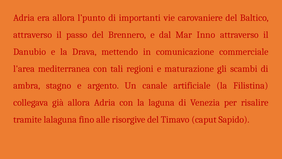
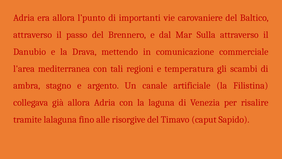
Inno: Inno -> Sulla
maturazione: maturazione -> temperatura
